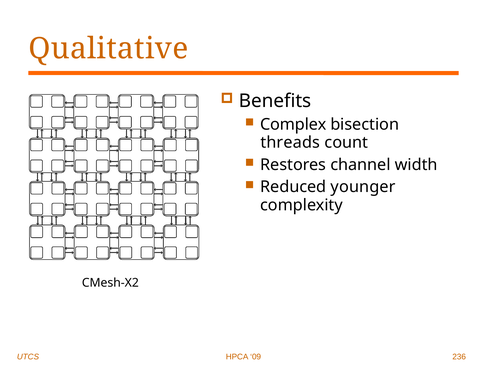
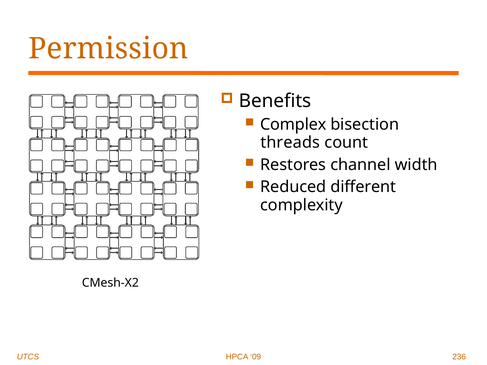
Qualitative: Qualitative -> Permission
younger: younger -> different
